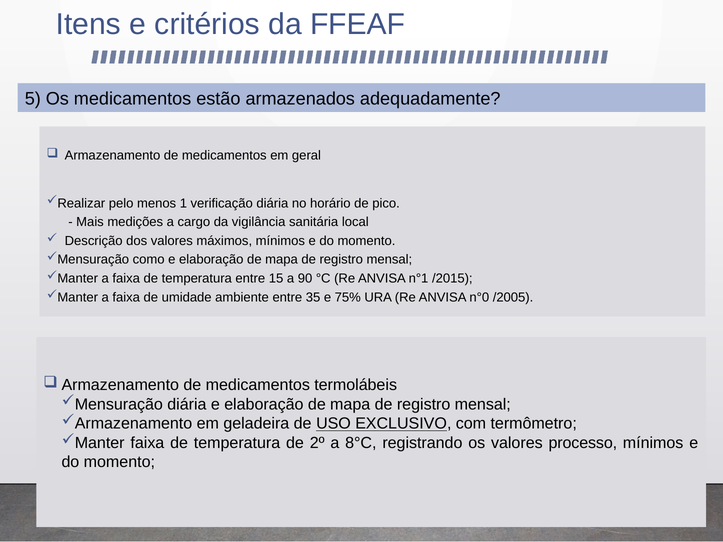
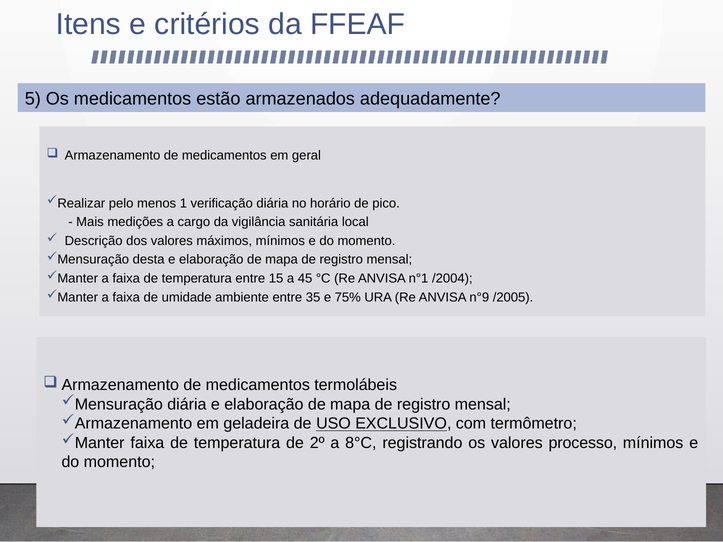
como: como -> desta
90: 90 -> 45
/2015: /2015 -> /2004
n°0: n°0 -> n°9
